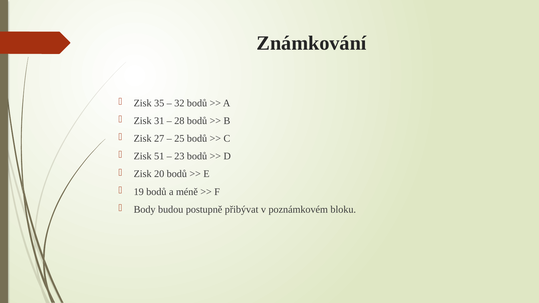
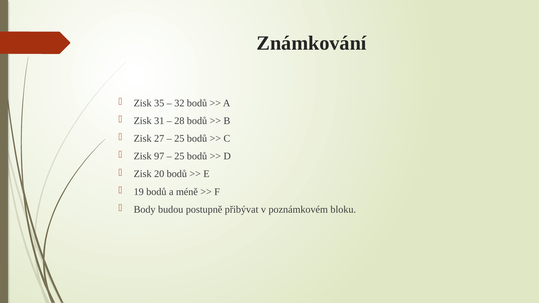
51: 51 -> 97
23 at (179, 156): 23 -> 25
